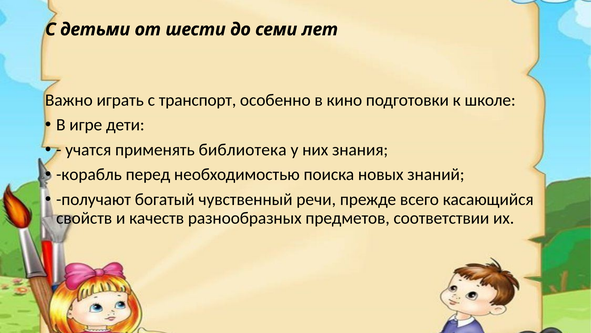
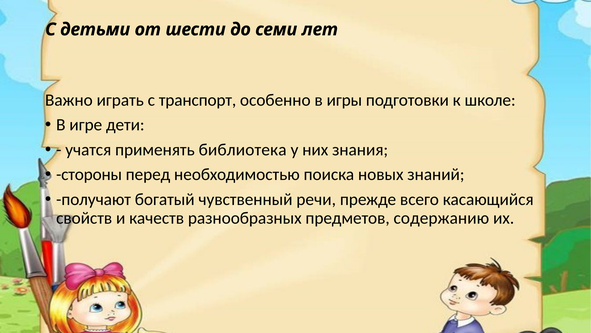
кино: кино -> игры
корабль: корабль -> стороны
соответствии: соответствии -> содержанию
